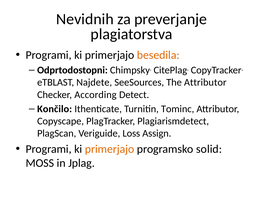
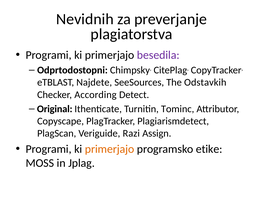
besedila colour: orange -> purple
The Attributor: Attributor -> Odstavkih
Končilo: Končilo -> Original
Loss: Loss -> Razi
solid: solid -> etike
